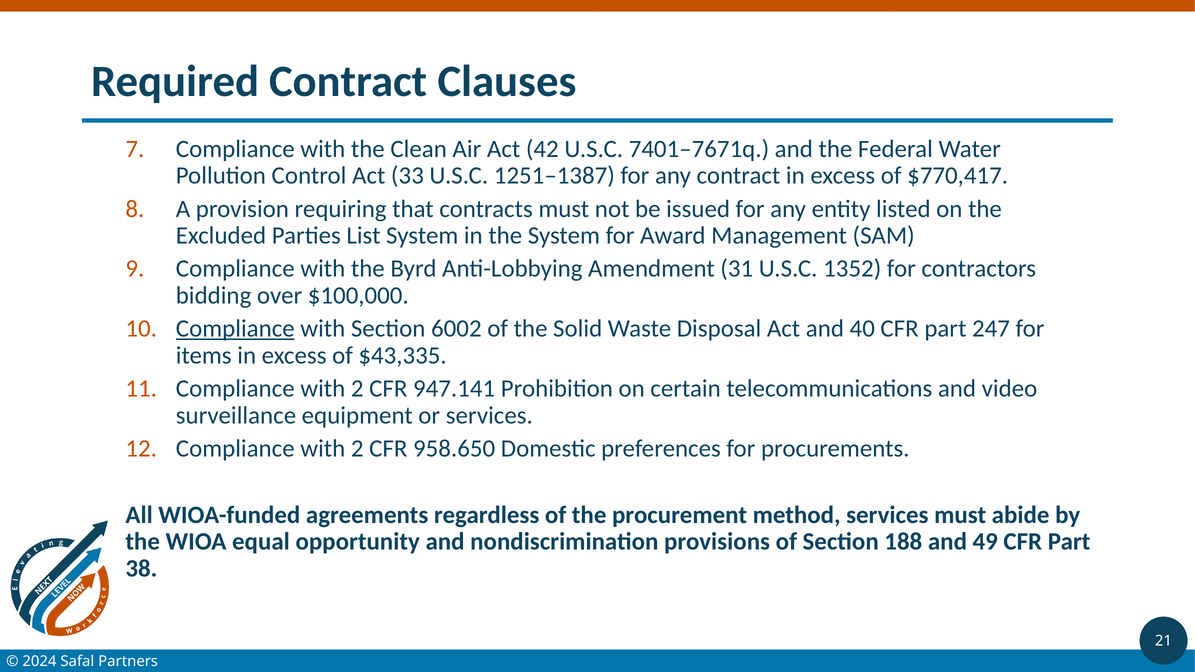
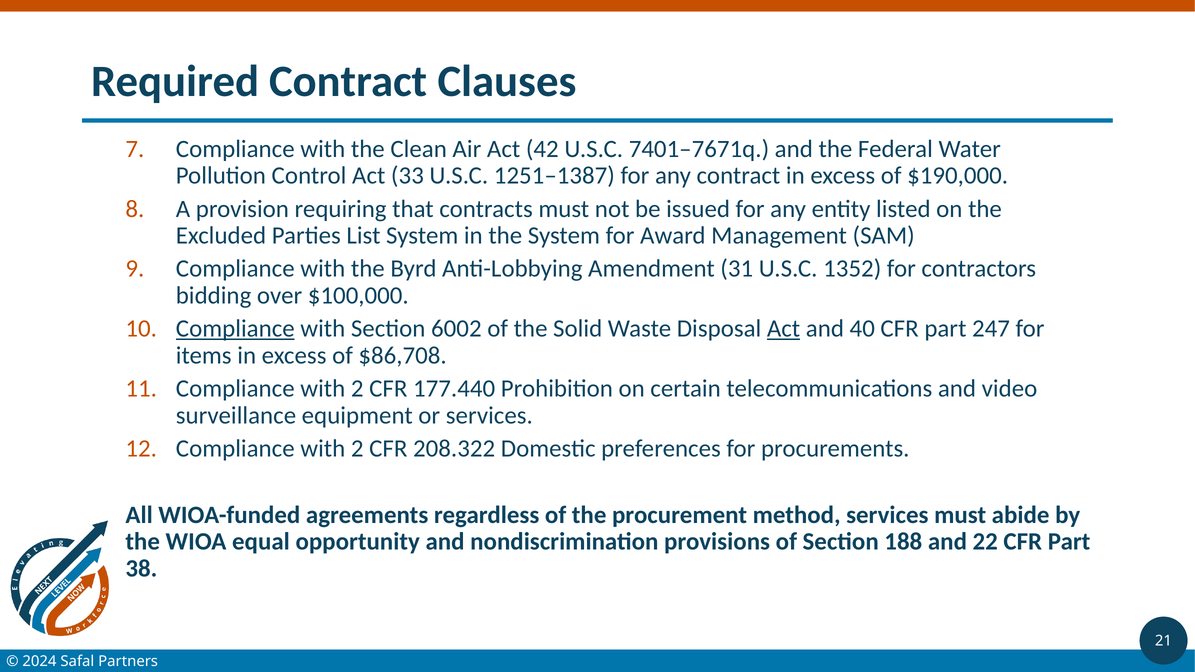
$770,417: $770,417 -> $190,000
Act at (784, 329) underline: none -> present
$43,335: $43,335 -> $86,708
947.141: 947.141 -> 177.440
958.650: 958.650 -> 208.322
49: 49 -> 22
